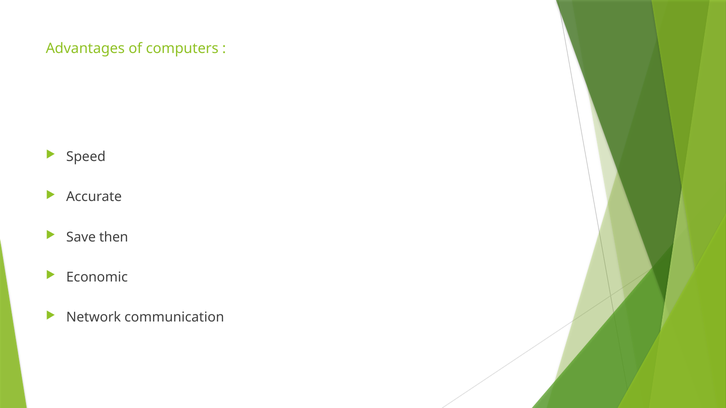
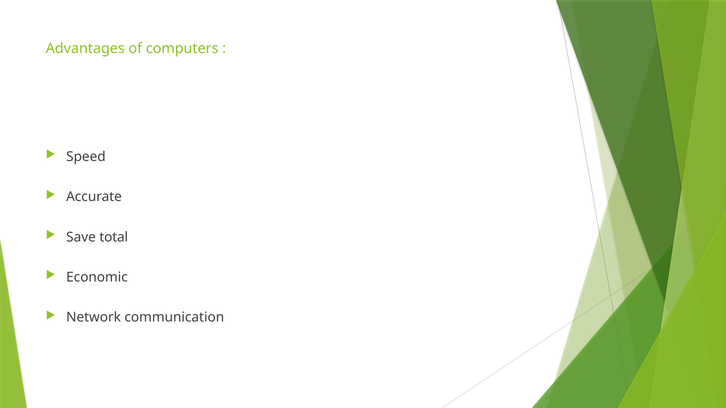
then: then -> total
